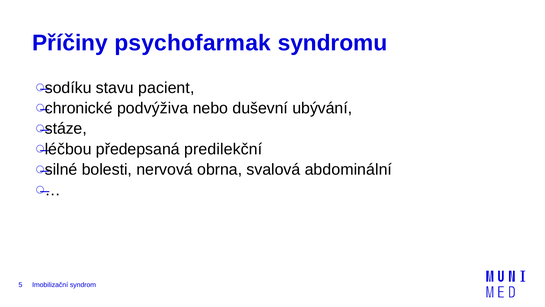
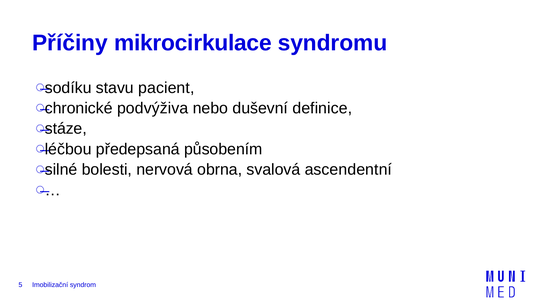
psychofarmak: psychofarmak -> mikrocirkulace
ubývání: ubývání -> definice
predilekční: predilekční -> působením
abdominální: abdominální -> ascendentní
